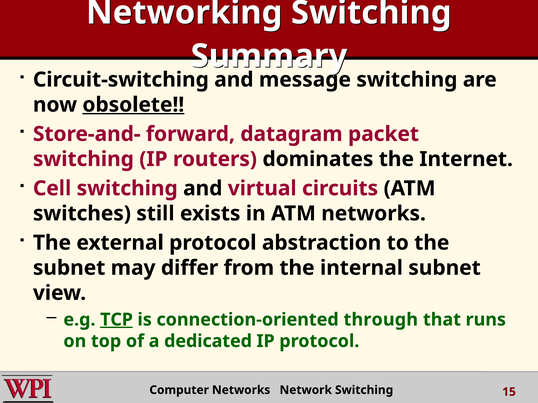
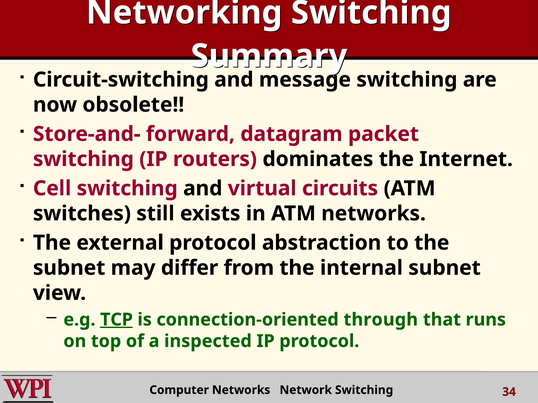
obsolete underline: present -> none
dedicated: dedicated -> inspected
15: 15 -> 34
